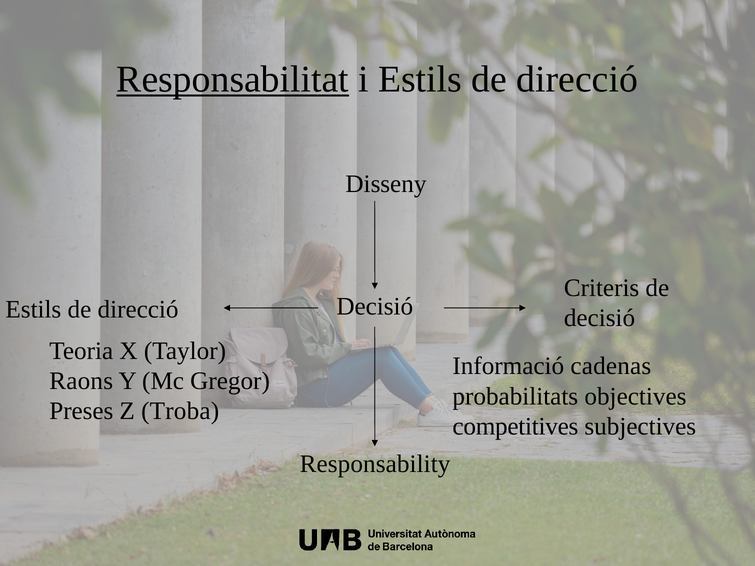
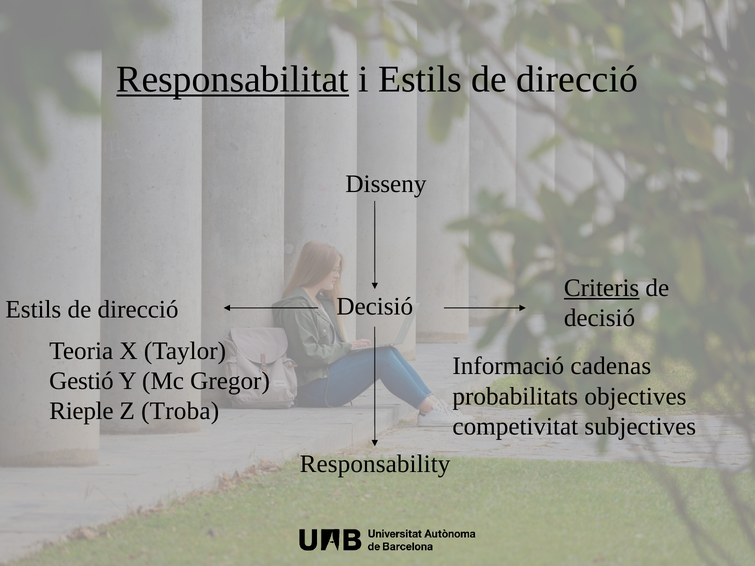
Criteris underline: none -> present
Raons: Raons -> Gestió
Preses: Preses -> Rieple
competitives: competitives -> competivitat
